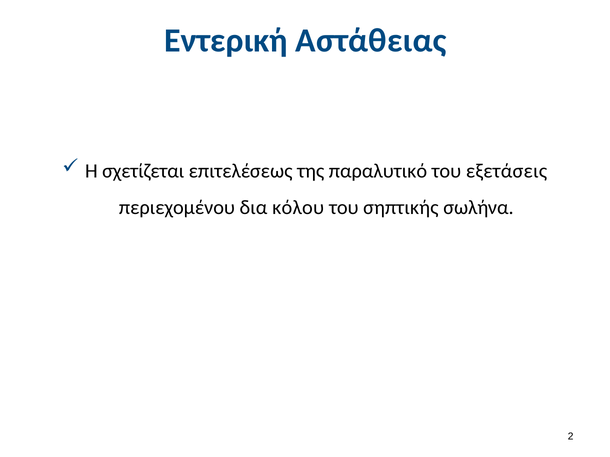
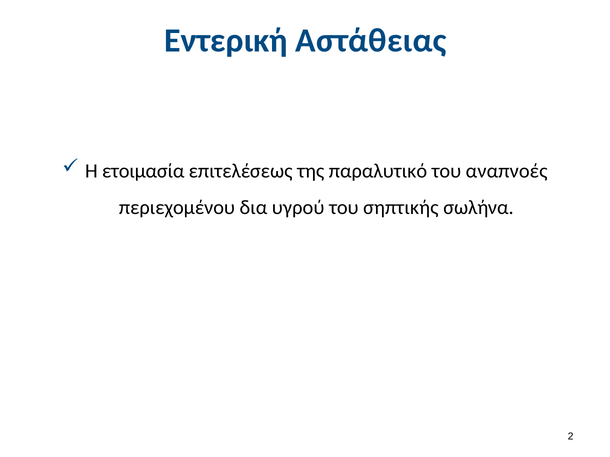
σχετίζεται: σχετίζεται -> ετοιμασία
εξετάσεις: εξετάσεις -> αναπνοές
κόλου: κόλου -> υγρού
